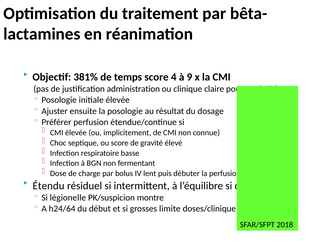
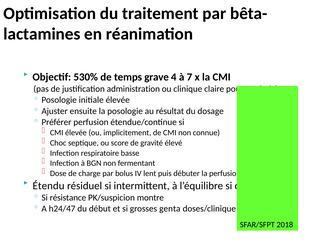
381%: 381% -> 530%
temps score: score -> grave
9: 9 -> 7
légionelle: légionelle -> résistance
h24/64: h24/64 -> h24/47
limite: limite -> genta
